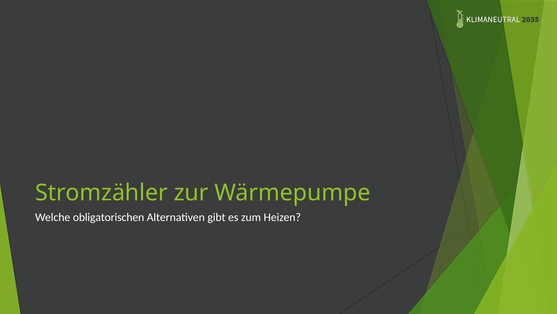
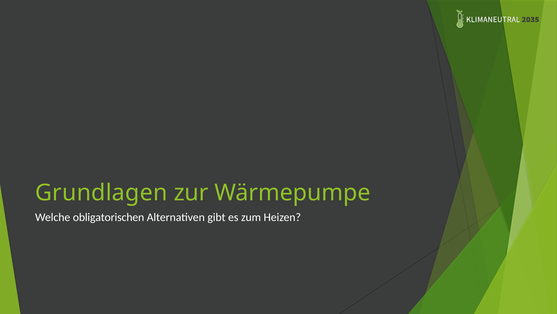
Stromzähler: Stromzähler -> Grundlagen
